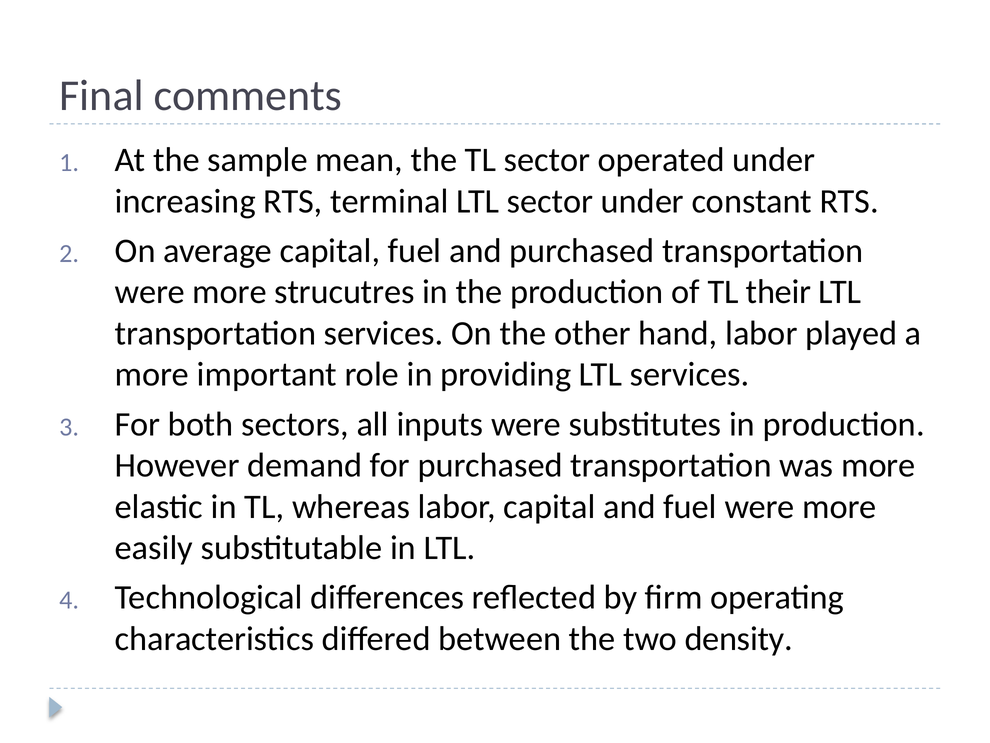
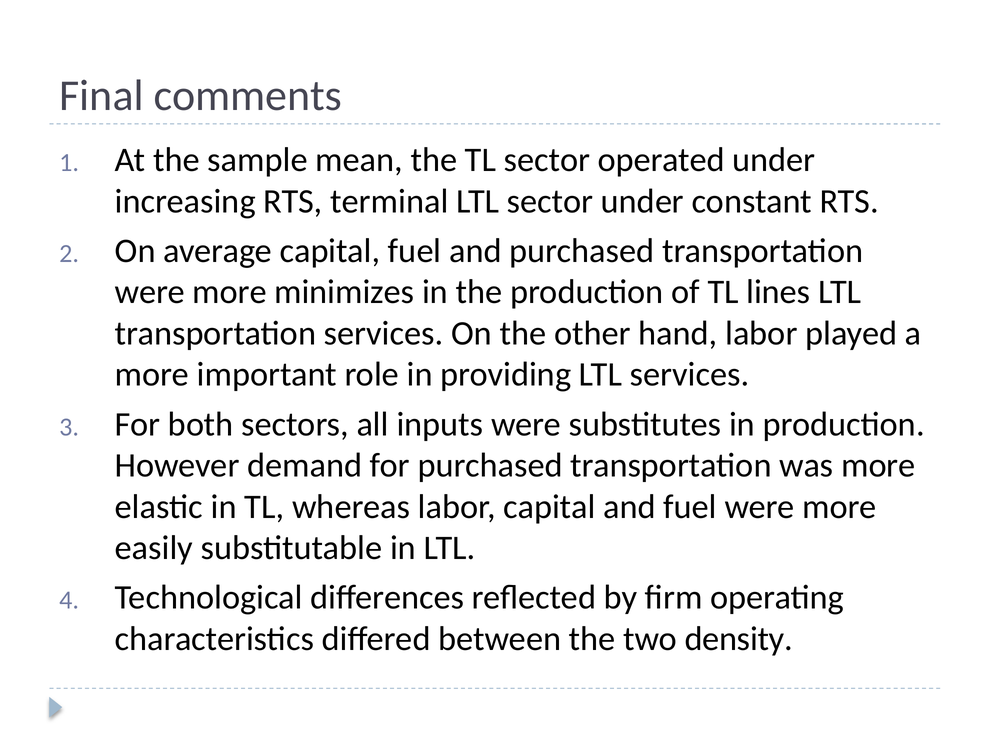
strucutres: strucutres -> minimizes
their: their -> lines
